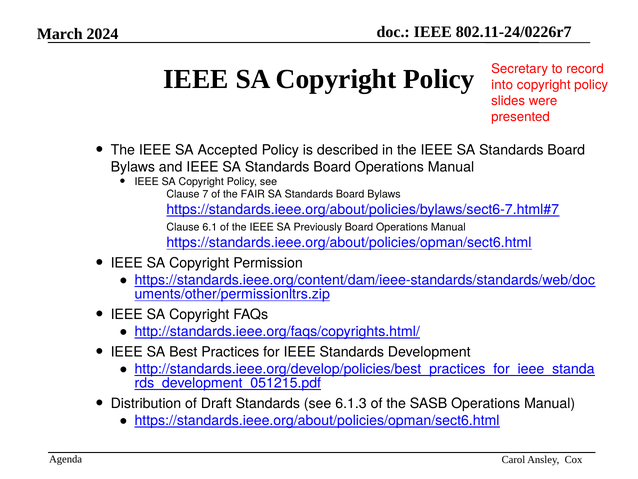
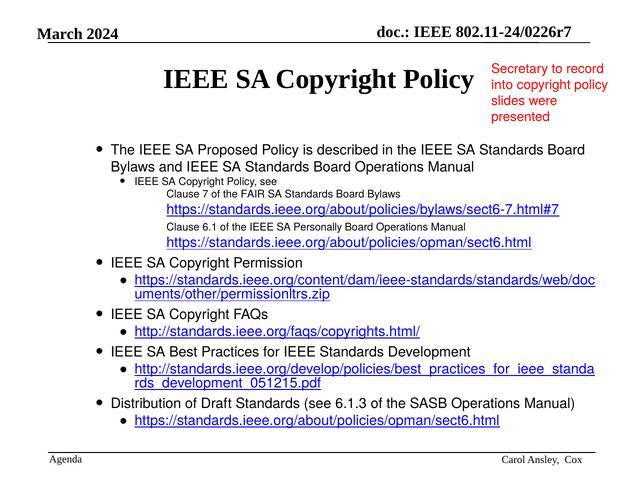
Accepted: Accepted -> Proposed
Previously: Previously -> Personally
